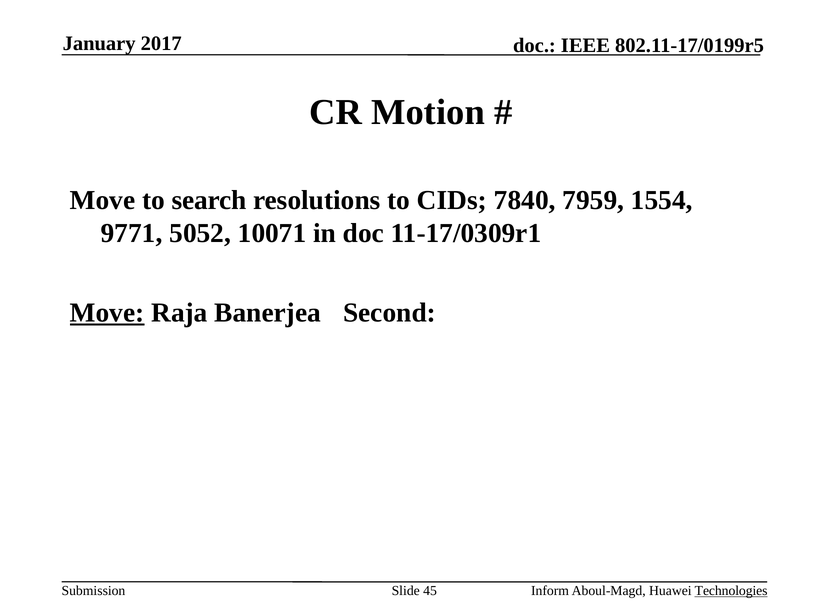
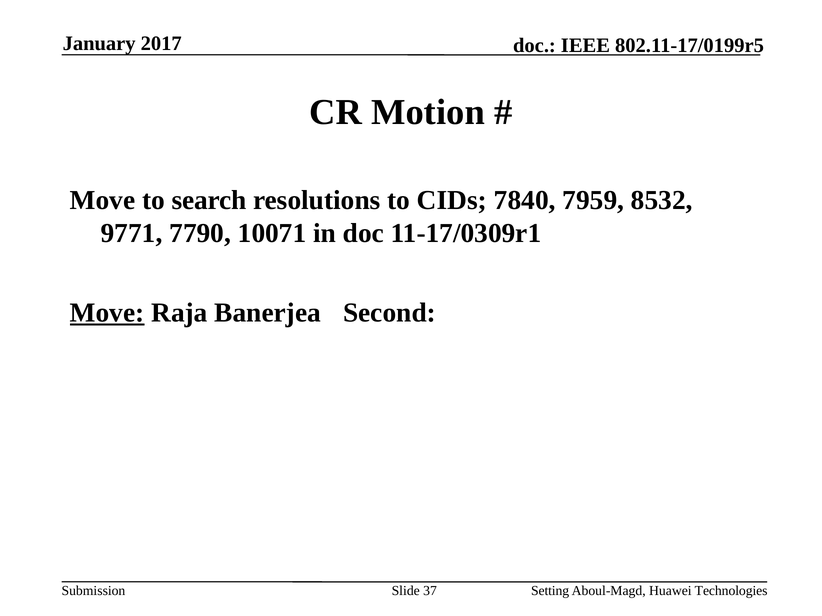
1554: 1554 -> 8532
5052: 5052 -> 7790
45: 45 -> 37
Inform: Inform -> Setting
Technologies underline: present -> none
